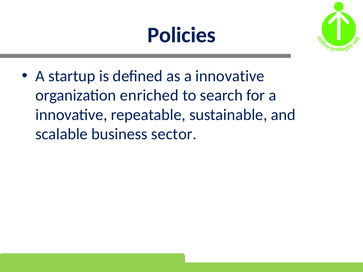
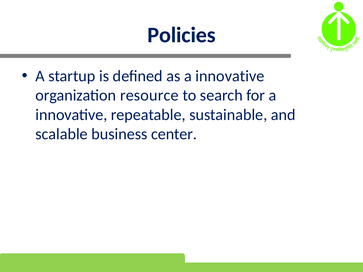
enriched: enriched -> resource
sector: sector -> center
